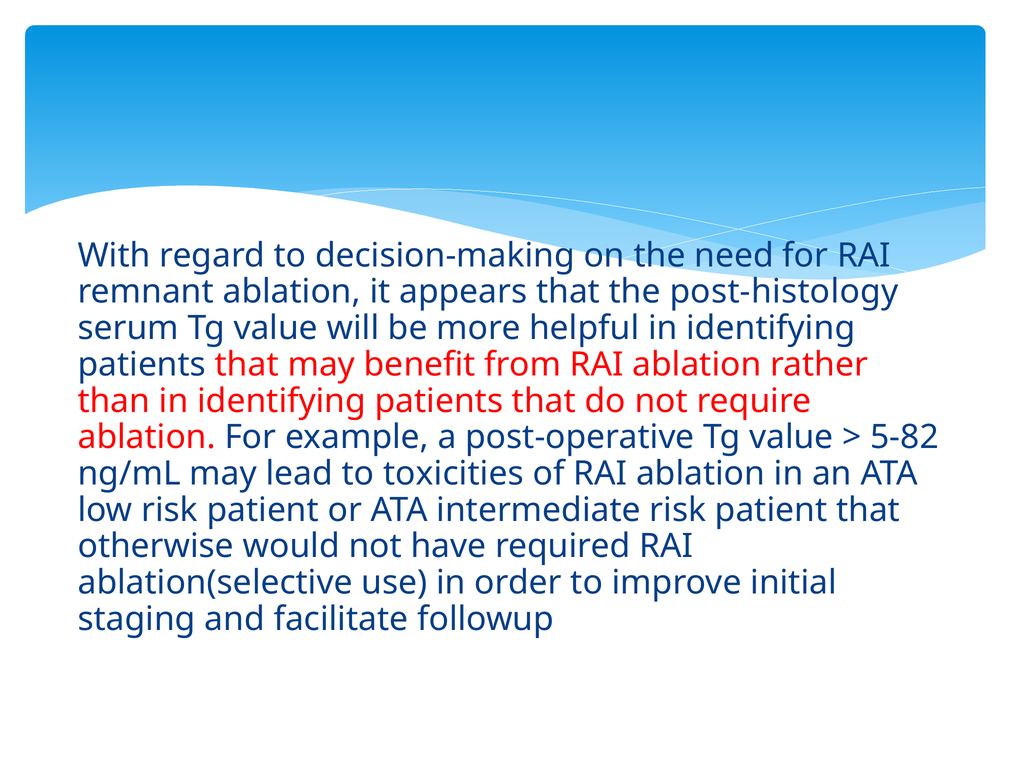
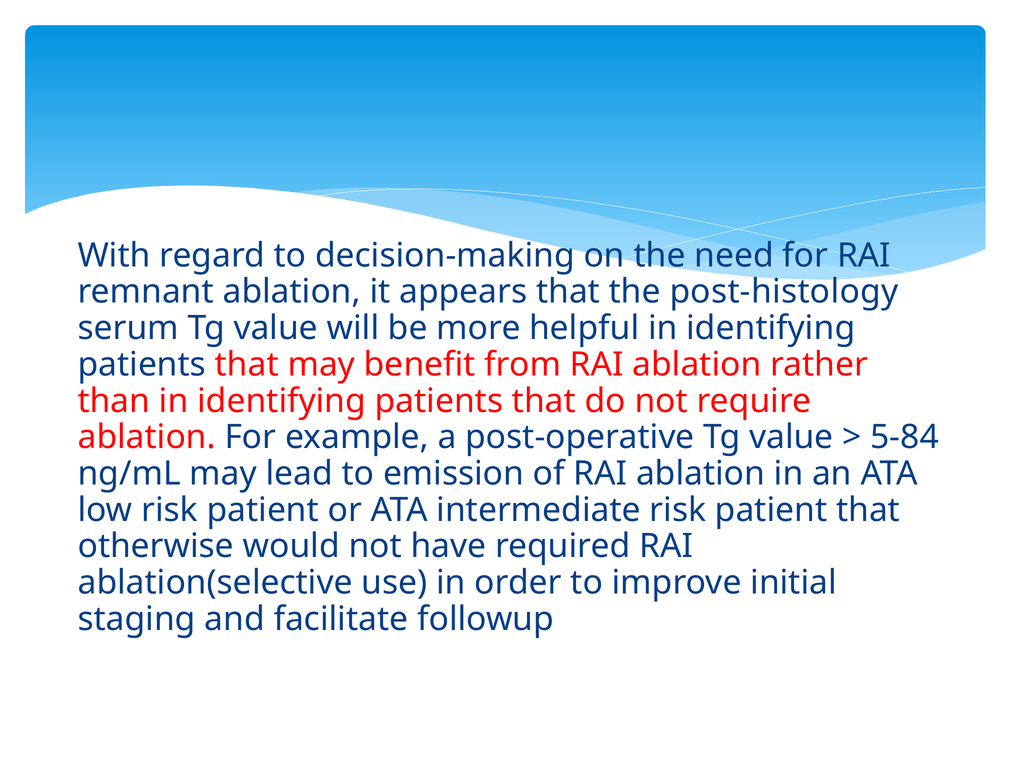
5-82: 5-82 -> 5-84
toxicities: toxicities -> emission
